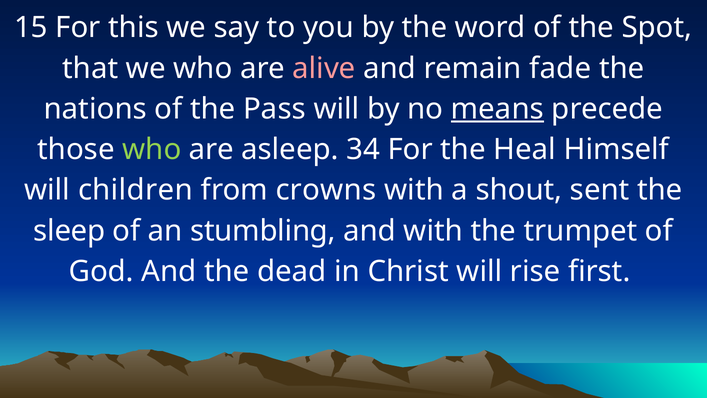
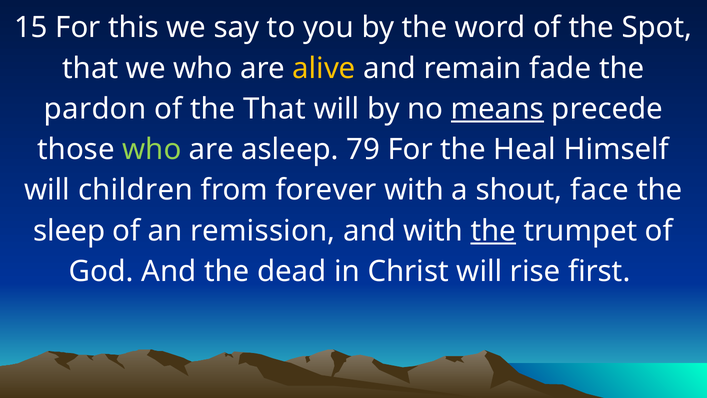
alive colour: pink -> yellow
nations: nations -> pardon
the Pass: Pass -> That
34: 34 -> 79
crowns: crowns -> forever
sent: sent -> face
stumbling: stumbling -> remission
the at (493, 231) underline: none -> present
